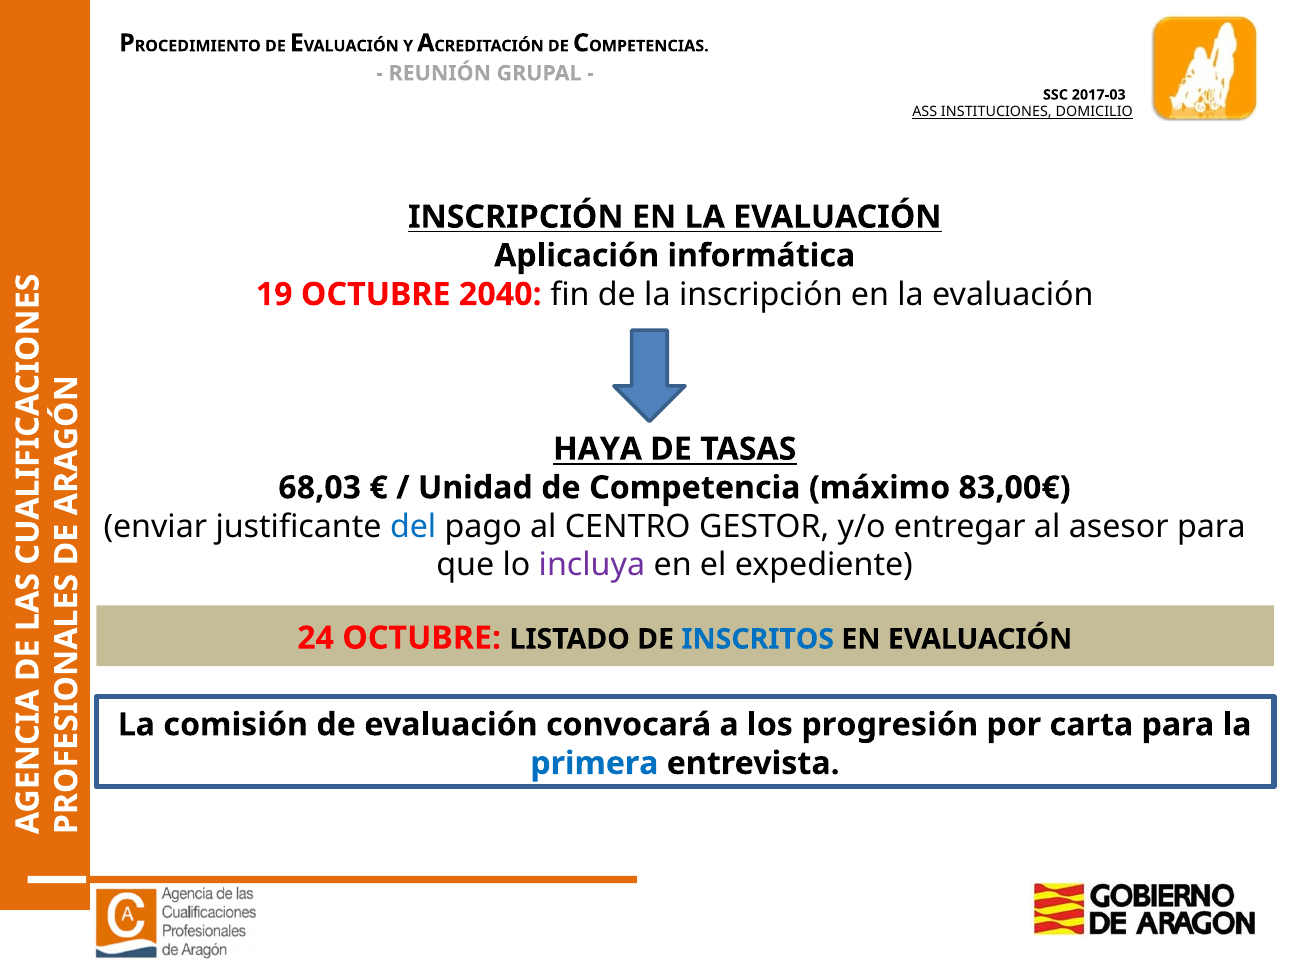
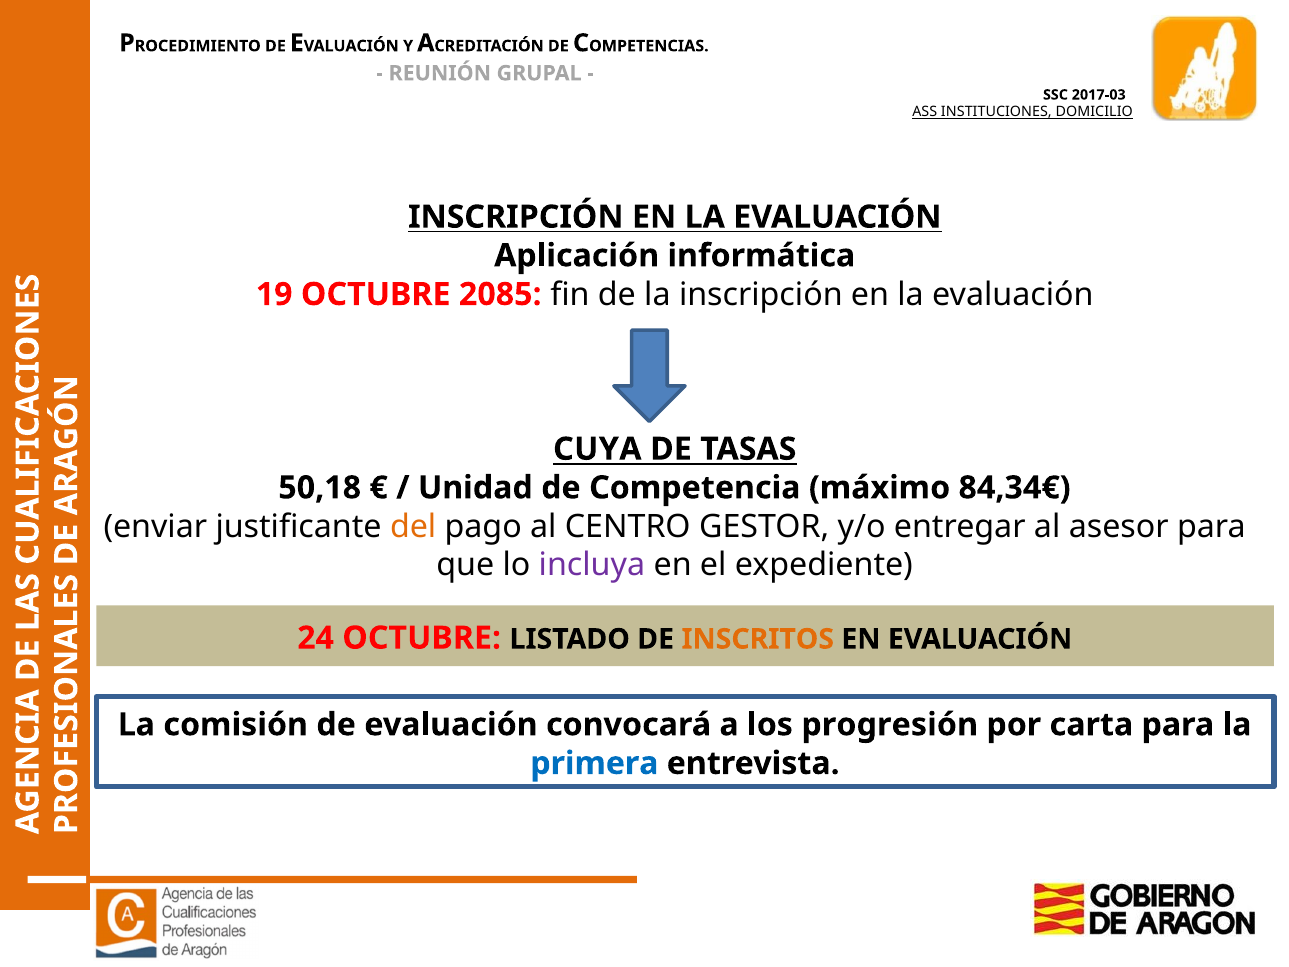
2040: 2040 -> 2085
HAYA: HAYA -> CUYA
68,03: 68,03 -> 50,18
83,00€: 83,00€ -> 84,34€
del colour: blue -> orange
INSCRITOS colour: blue -> orange
